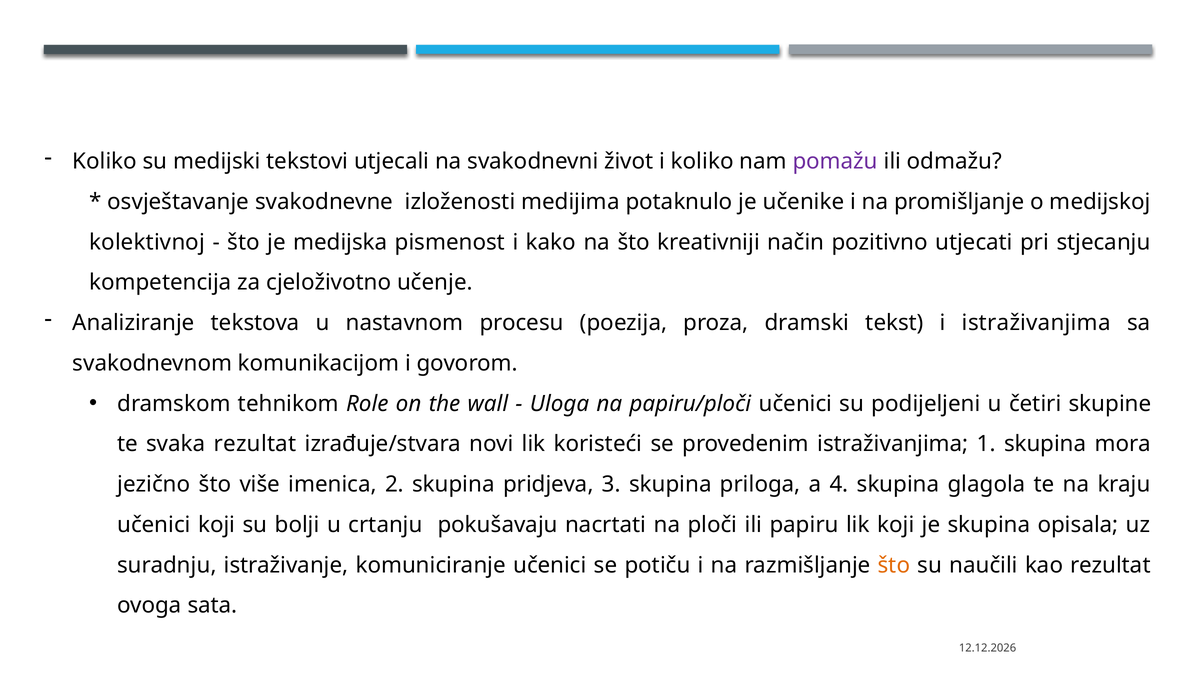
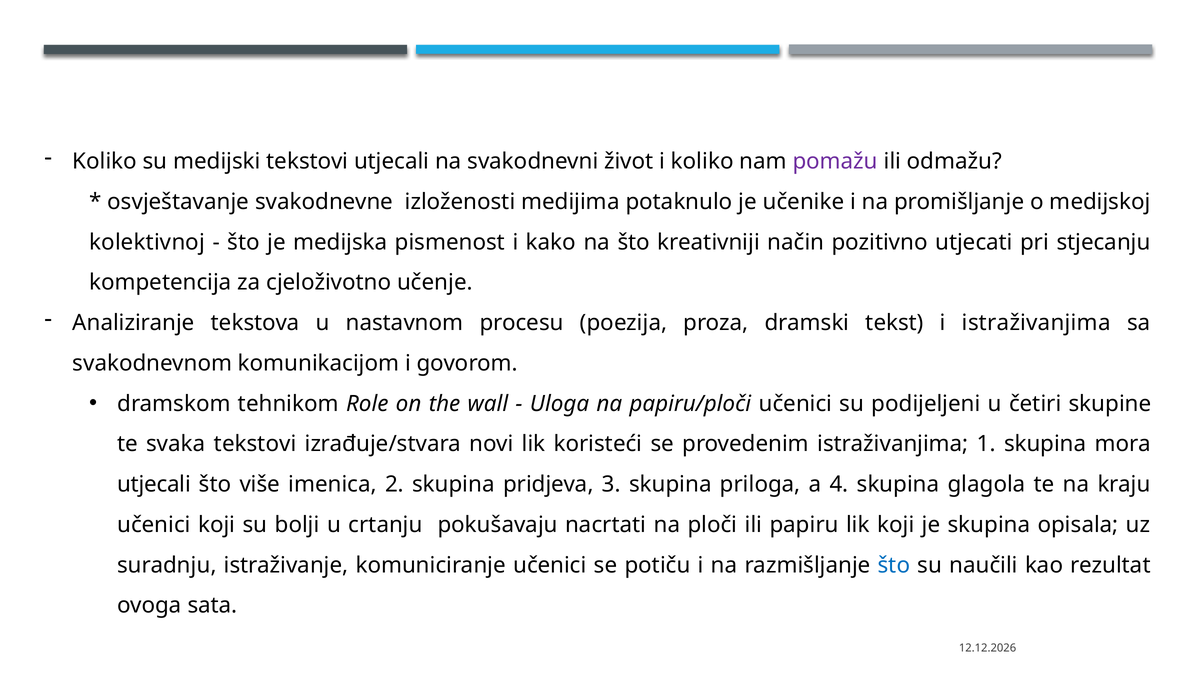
svaka rezultat: rezultat -> tekstovi
jezično at (154, 484): jezično -> utjecali
što at (894, 565) colour: orange -> blue
